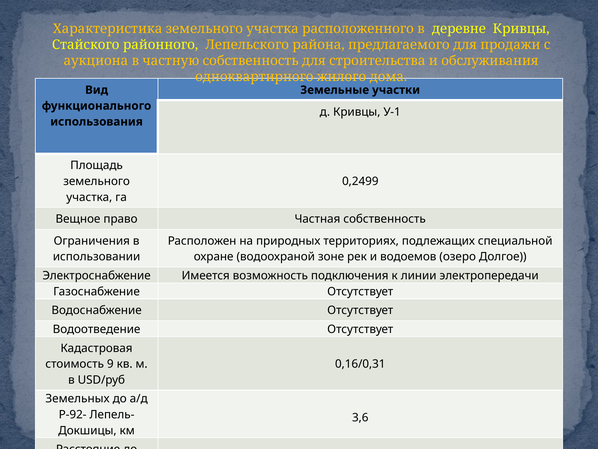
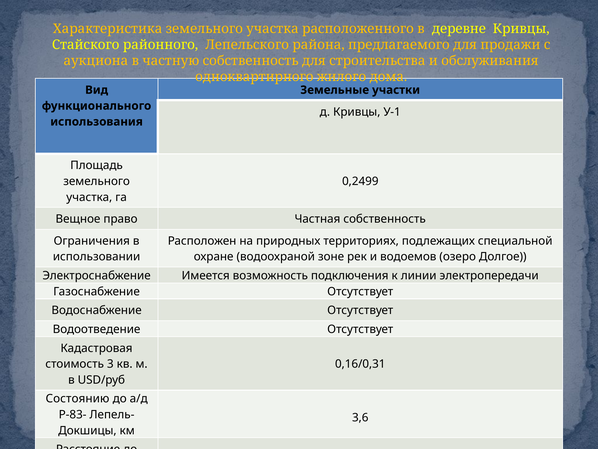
9: 9 -> 3
Земельных: Земельных -> Состоянию
Р-92-: Р-92- -> Р-83-
